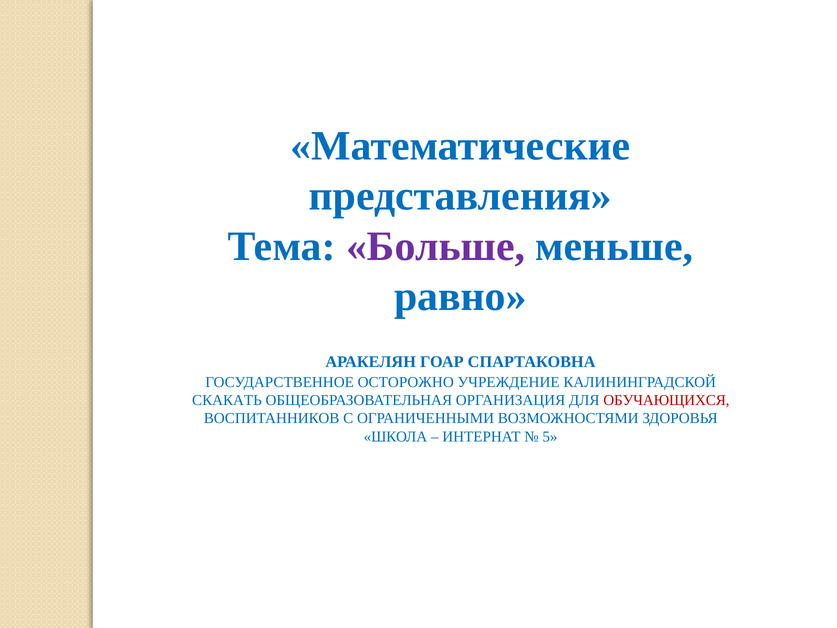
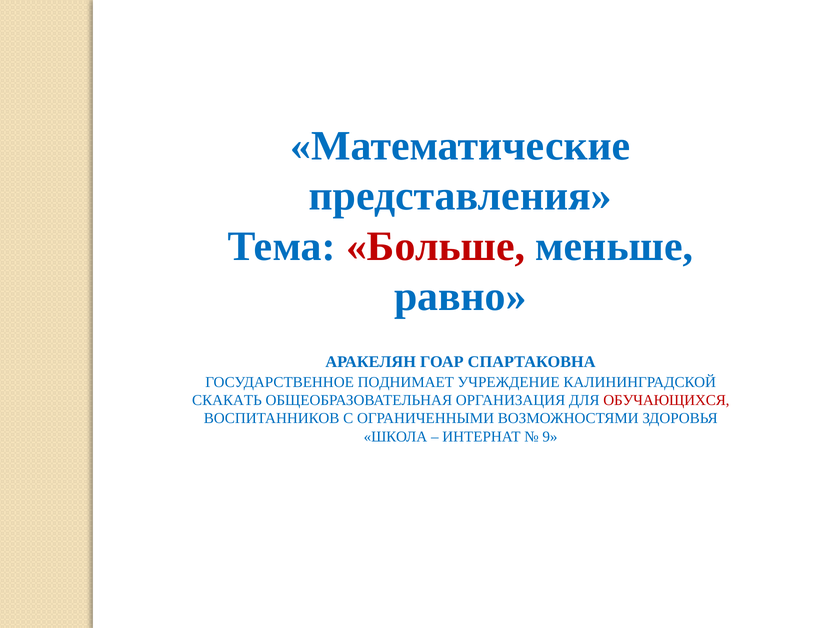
Больше colour: purple -> red
ОСТОРОЖНО: ОСТОРОЖНО -> ПОДНИМАЕТ
5: 5 -> 9
